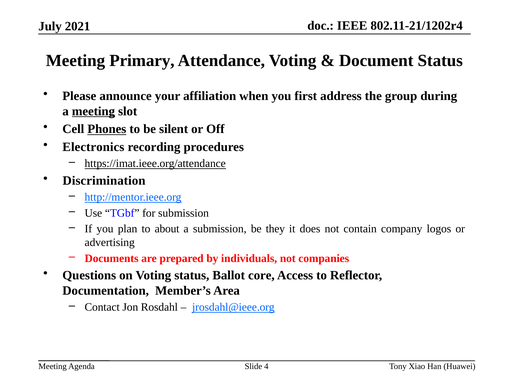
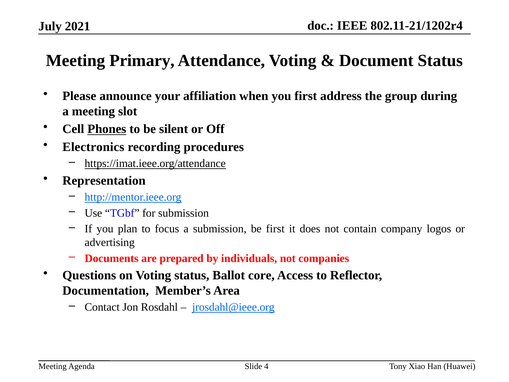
meeting at (93, 111) underline: present -> none
Discrimination: Discrimination -> Representation
about: about -> focus
be they: they -> first
